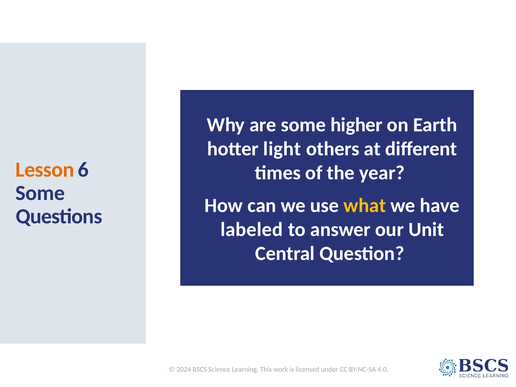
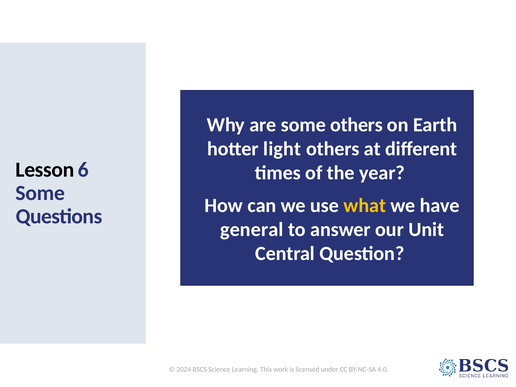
some higher: higher -> others
Lesson colour: orange -> black
labeled: labeled -> general
